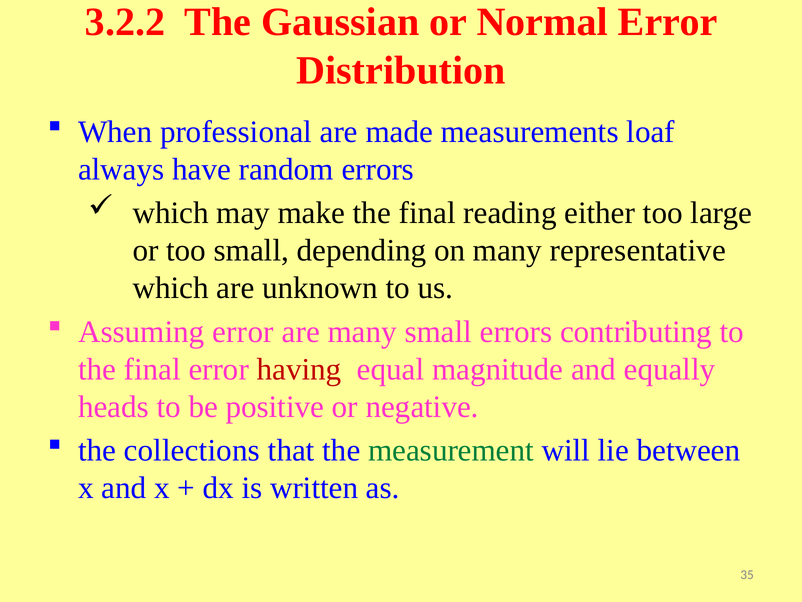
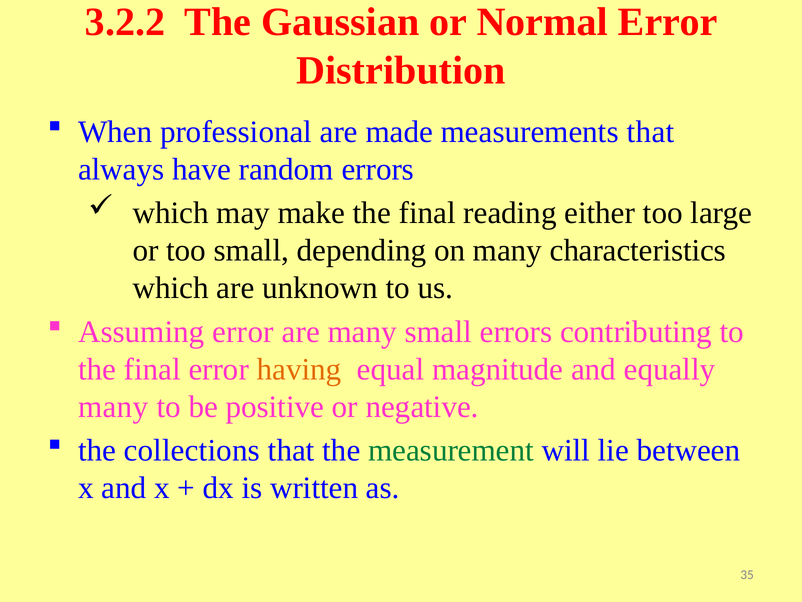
measurements loaf: loaf -> that
representative: representative -> characteristics
having colour: red -> orange
heads at (114, 406): heads -> many
